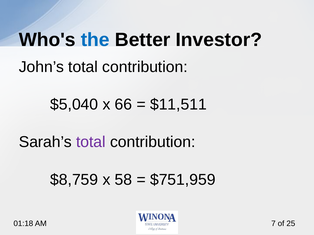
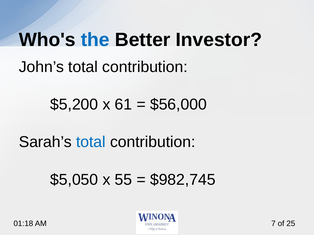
$5,040: $5,040 -> $5,200
66: 66 -> 61
$11,511: $11,511 -> $56,000
total at (91, 142) colour: purple -> blue
$8,759: $8,759 -> $5,050
58: 58 -> 55
$751,959: $751,959 -> $982,745
